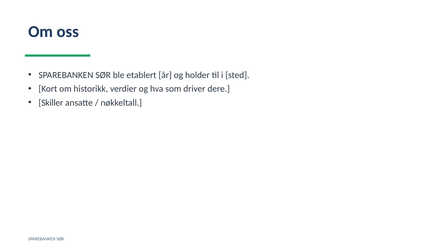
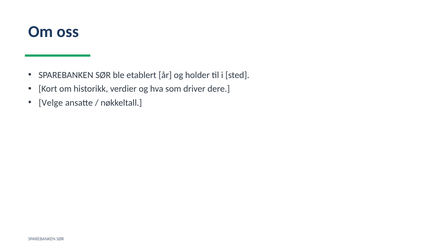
Skiller: Skiller -> Velge
